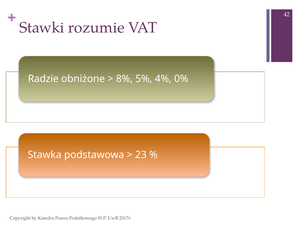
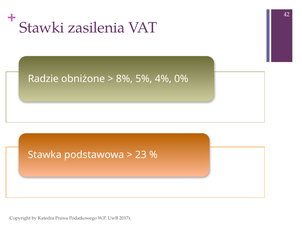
rozumie: rozumie -> zasilenia
